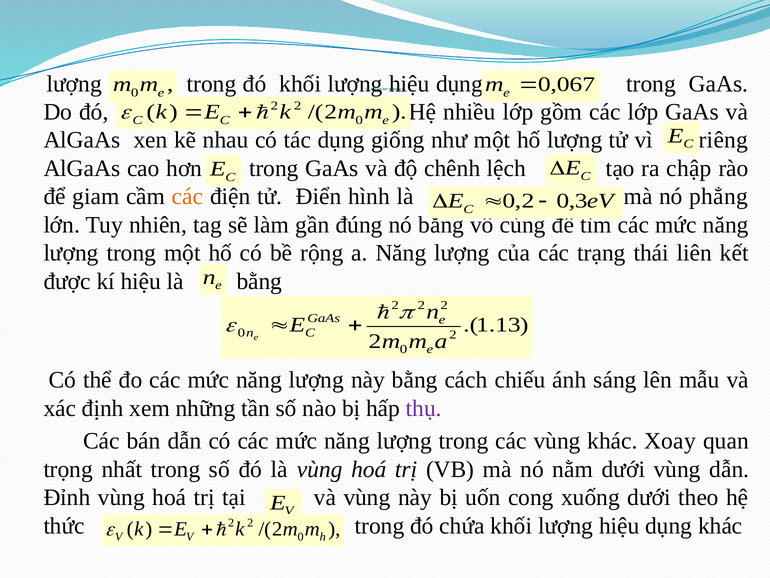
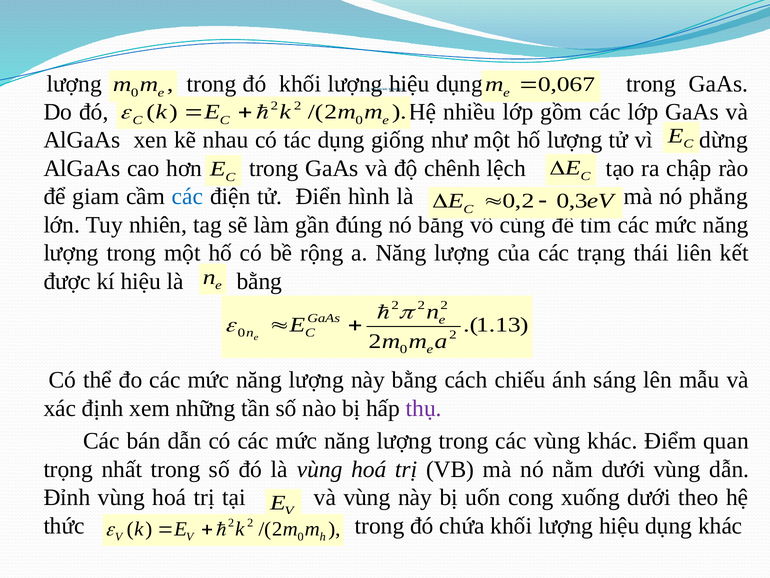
riêng: riêng -> dừng
các at (188, 196) colour: orange -> blue
Xoay: Xoay -> Điểm
